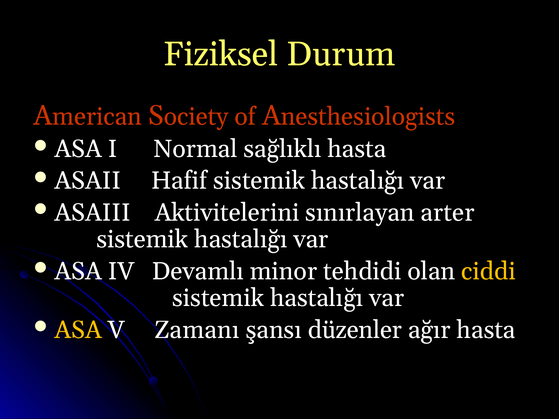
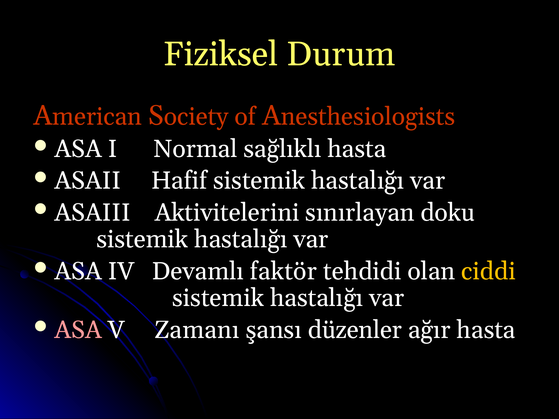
arter: arter -> doku
minor: minor -> faktör
ASA at (78, 330) colour: yellow -> pink
